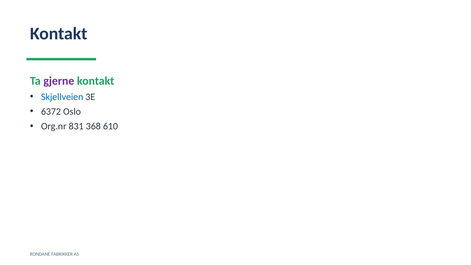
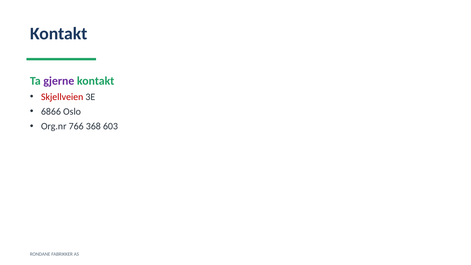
Skjellveien colour: blue -> red
6372: 6372 -> 6866
831: 831 -> 766
610: 610 -> 603
